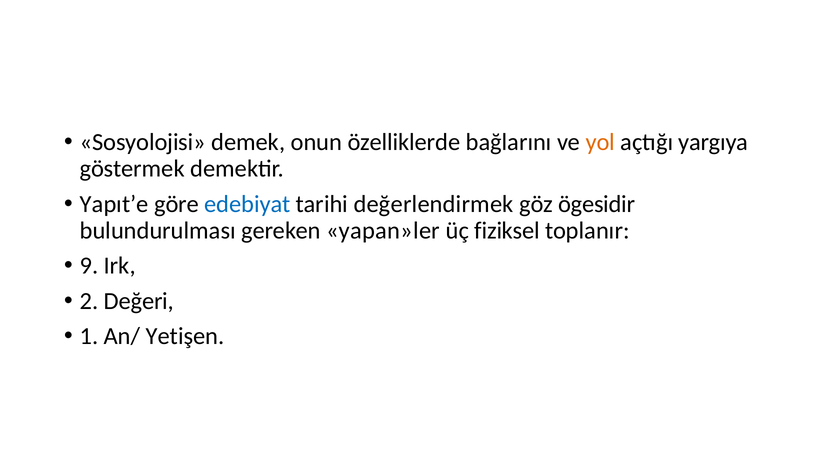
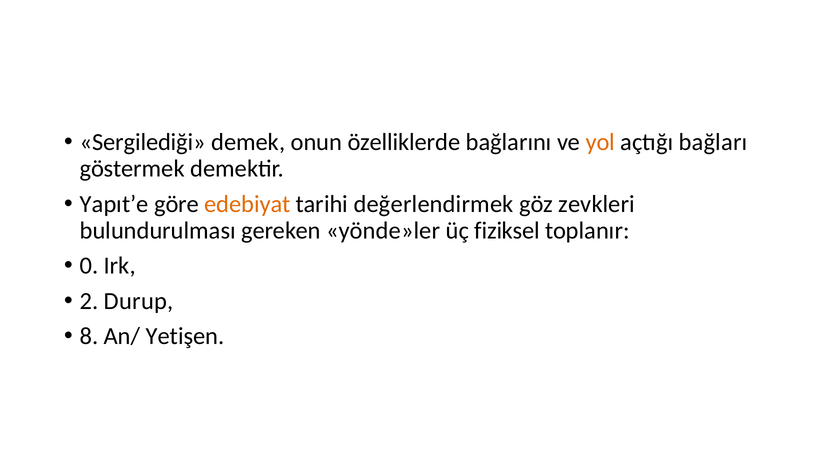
Sosyolojisi: Sosyolojisi -> Sergilediği
yargıya: yargıya -> bağları
edebiyat colour: blue -> orange
ögesidir: ögesidir -> zevkleri
yapan»ler: yapan»ler -> yönde»ler
9: 9 -> 0
Değeri: Değeri -> Durup
1: 1 -> 8
